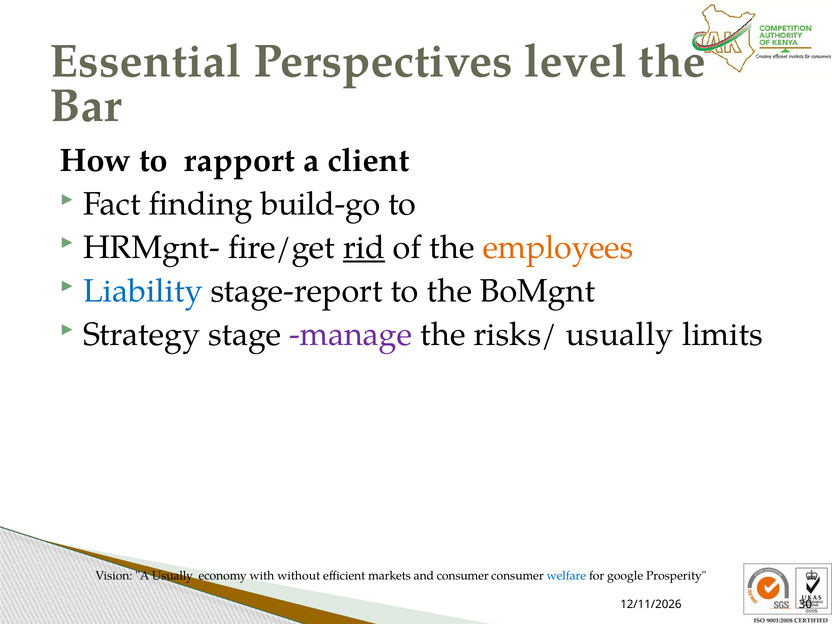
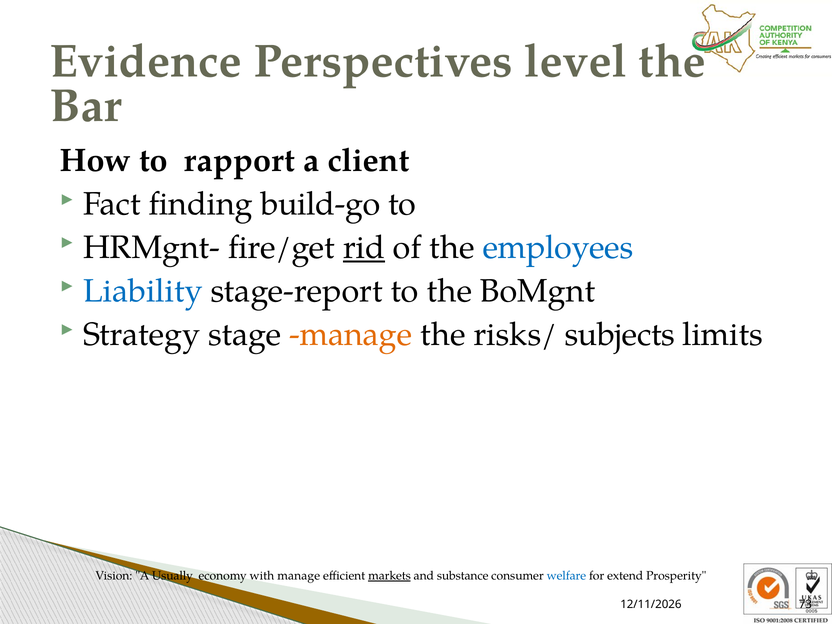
Essential: Essential -> Evidence
employees colour: orange -> blue
manage at (351, 334) colour: purple -> orange
risks/ usually: usually -> subjects
with without: without -> manage
markets underline: none -> present
and consumer: consumer -> substance
google: google -> extend
30: 30 -> 73
